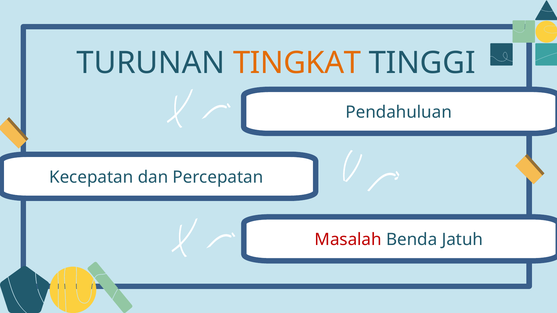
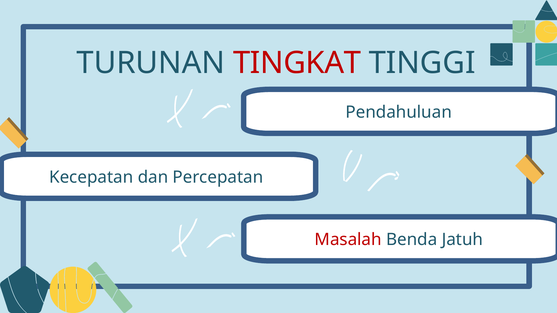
TINGKAT colour: orange -> red
